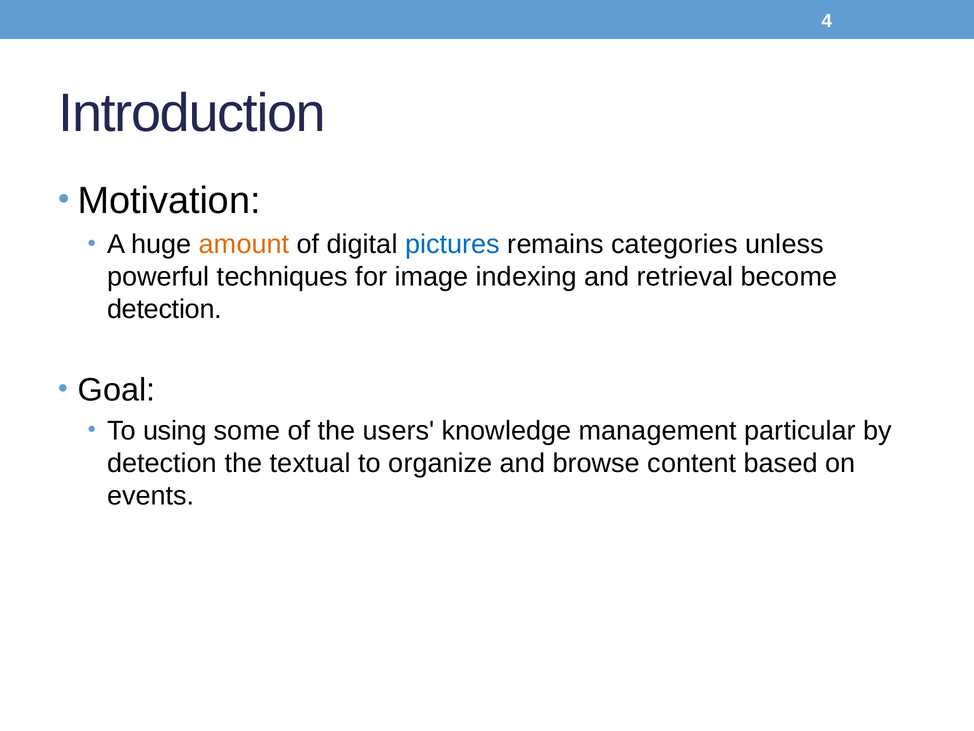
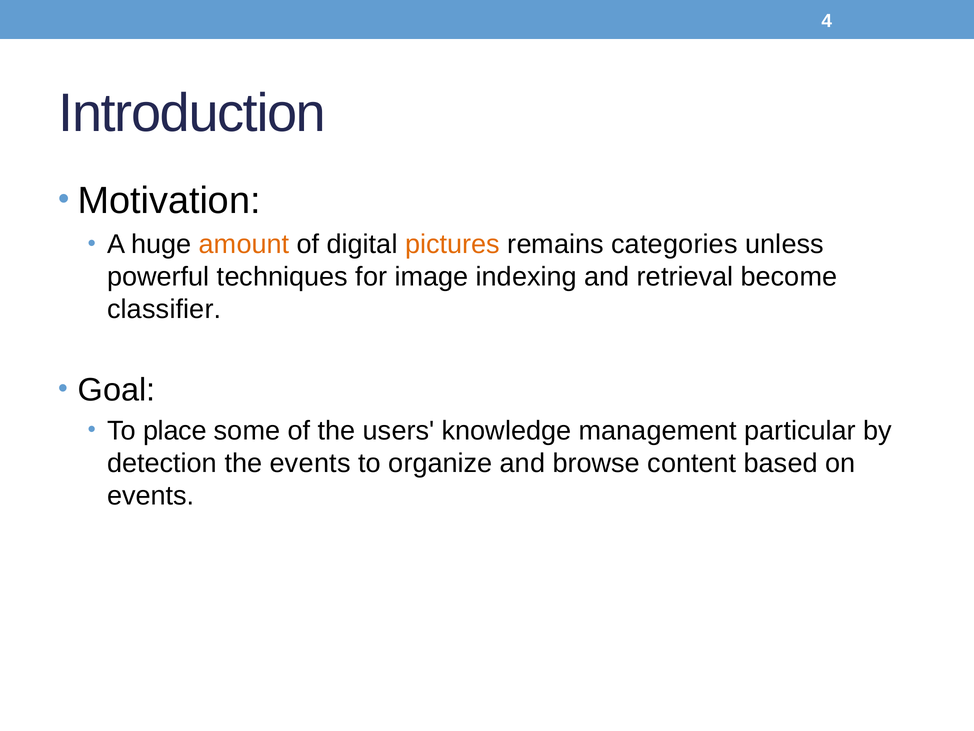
pictures colour: blue -> orange
detection at (164, 309): detection -> classifier
using: using -> place
the textual: textual -> events
